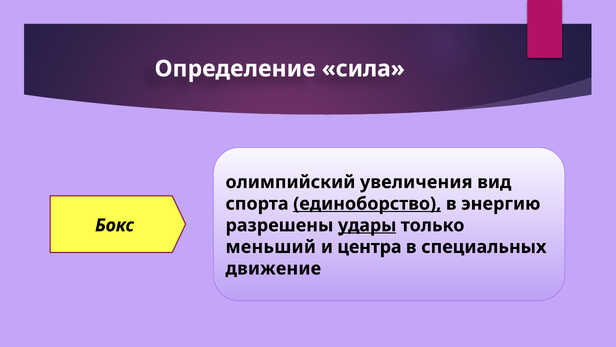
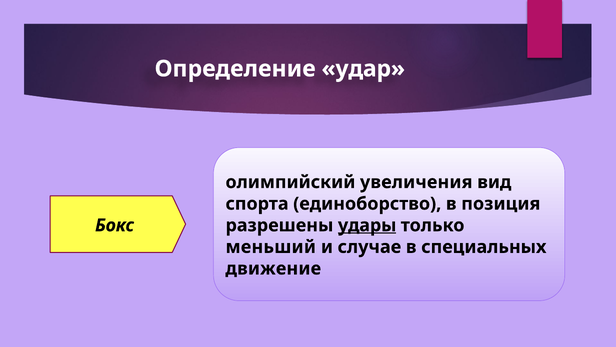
сила: сила -> удар
единоборство underline: present -> none
энергию: энергию -> позиция
центра: центра -> случае
